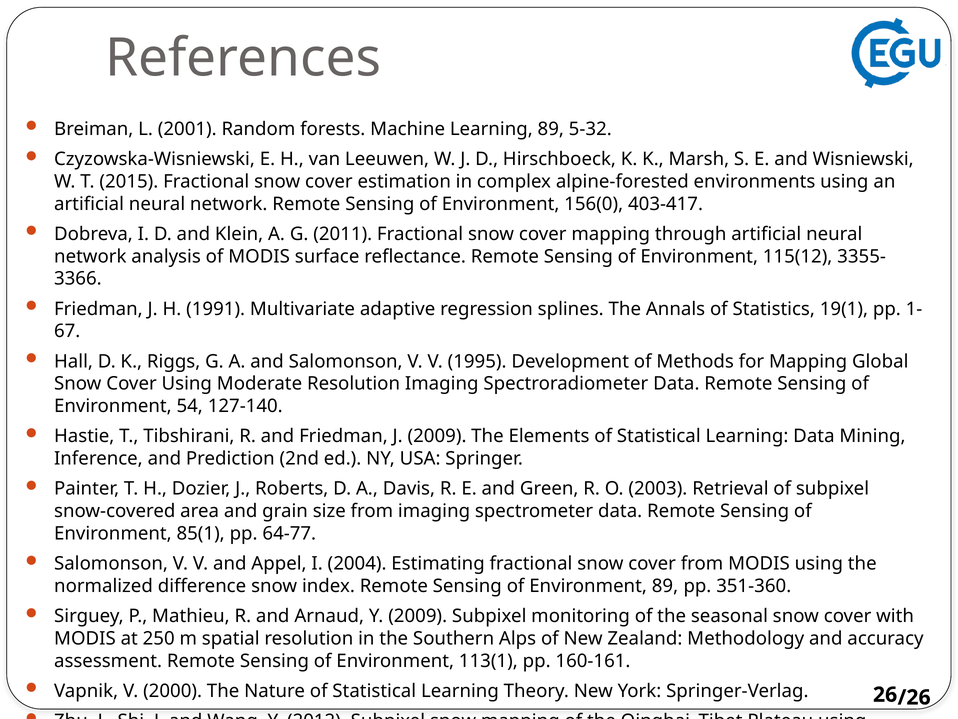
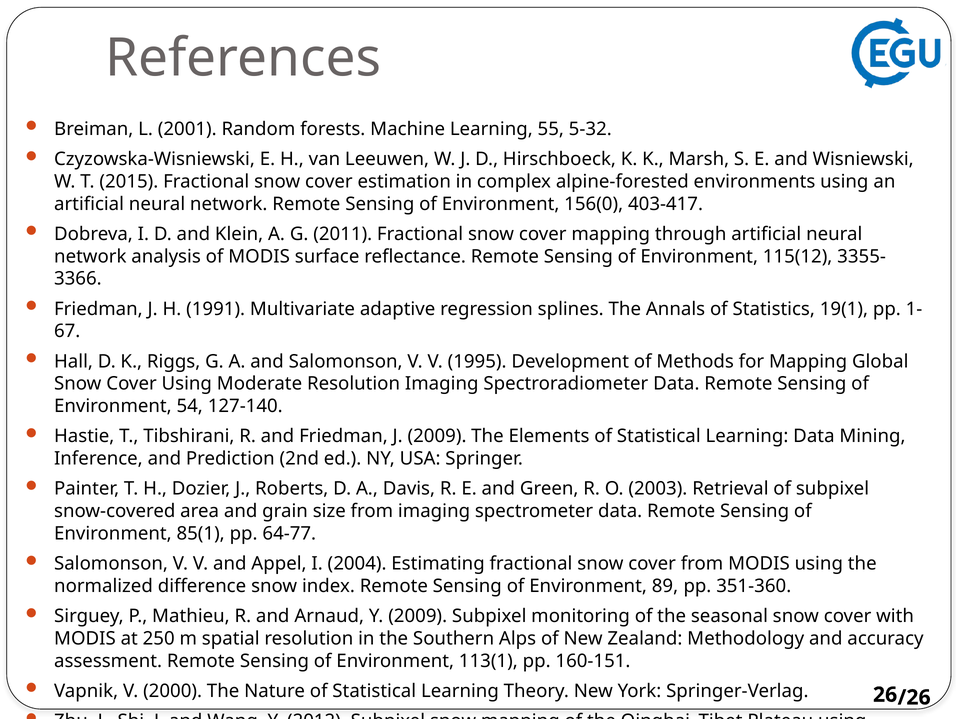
Learning 89: 89 -> 55
160-161: 160-161 -> 160-151
